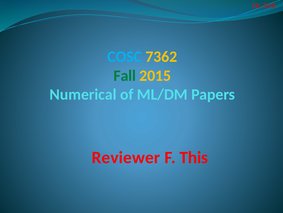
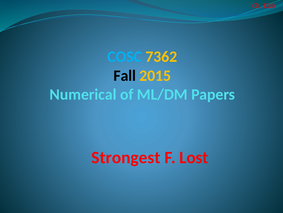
Fall colour: green -> black
Reviewer: Reviewer -> Strongest
This: This -> Lost
